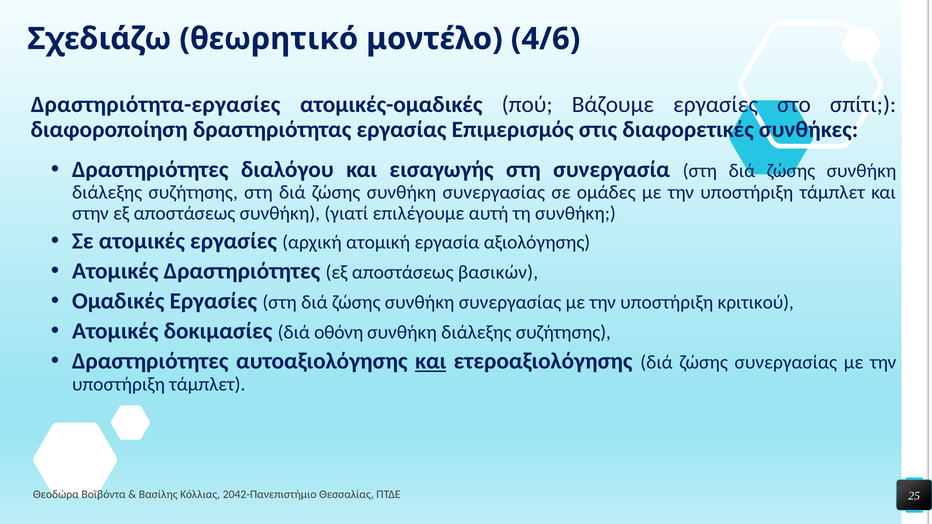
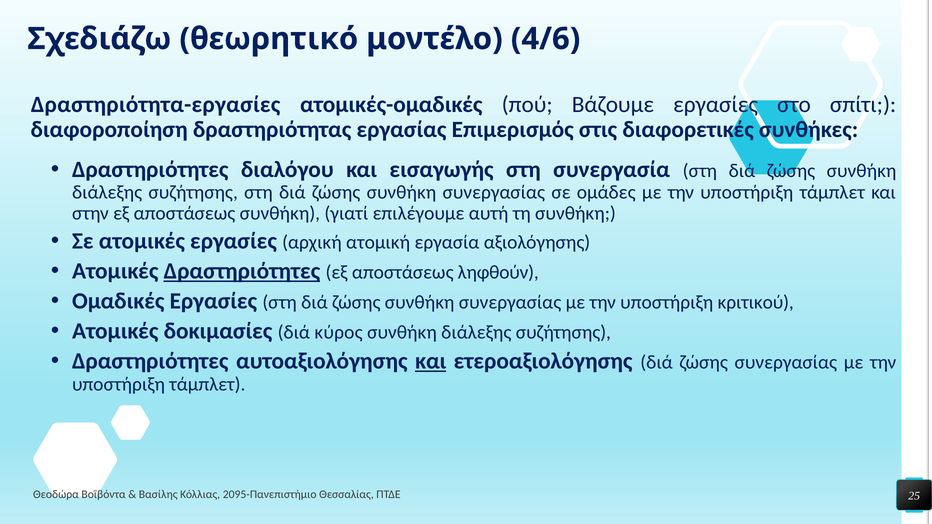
Δραστηριότητες at (242, 271) underline: none -> present
βασικών: βασικών -> ληφθούν
οθόνη: οθόνη -> κύρος
2042-Πανεπιστήμιο: 2042-Πανεπιστήμιο -> 2095-Πανεπιστήμιο
